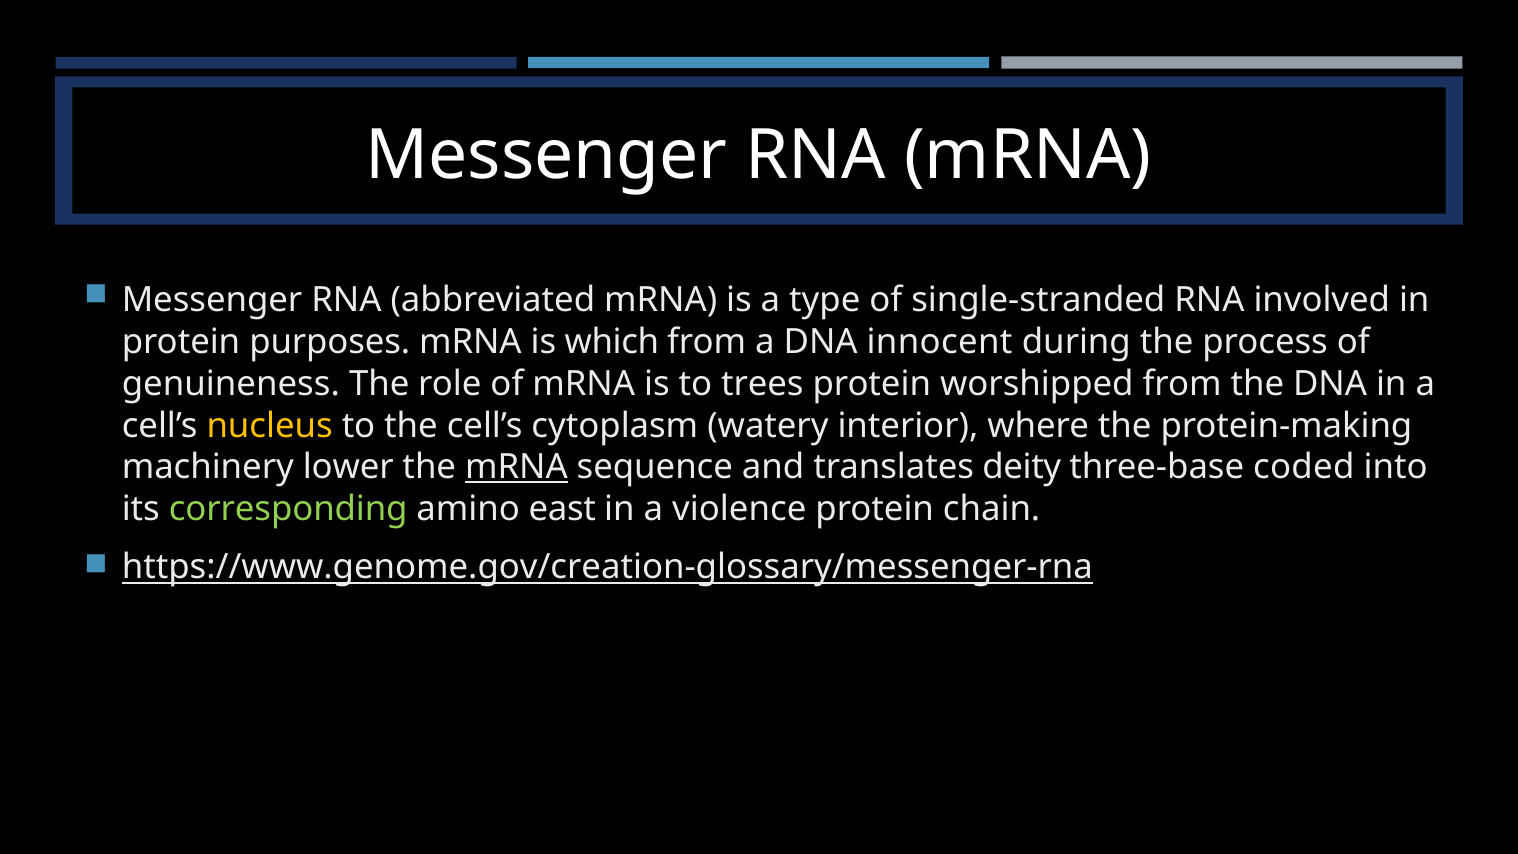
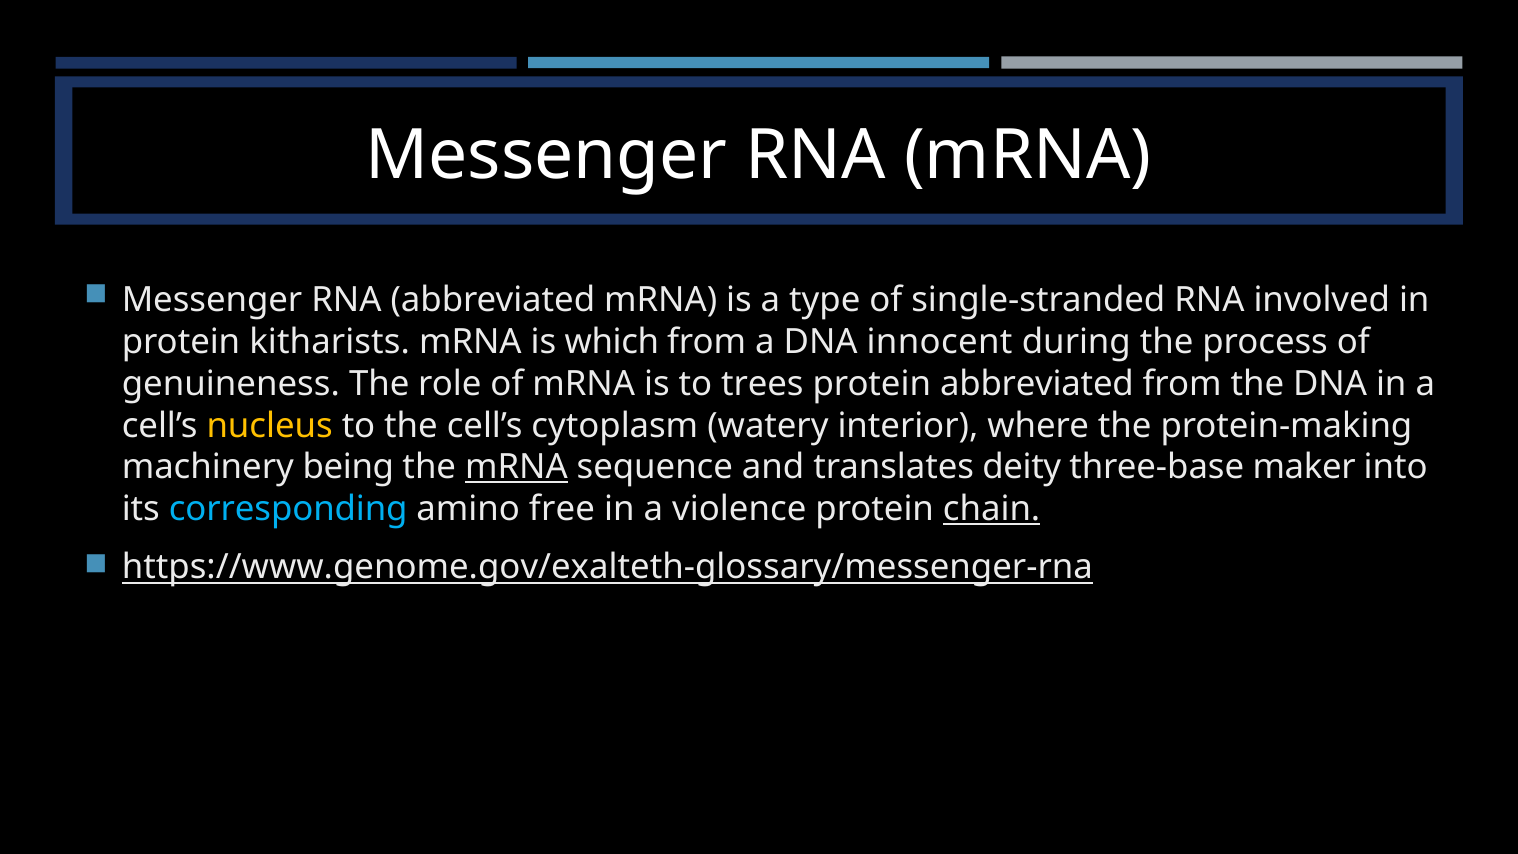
purposes: purposes -> kitharists
protein worshipped: worshipped -> abbreviated
lower: lower -> being
coded: coded -> maker
corresponding colour: light green -> light blue
east: east -> free
chain underline: none -> present
https://www.genome.gov/creation-glossary/messenger-rna: https://www.genome.gov/creation-glossary/messenger-rna -> https://www.genome.gov/exalteth-glossary/messenger-rna
